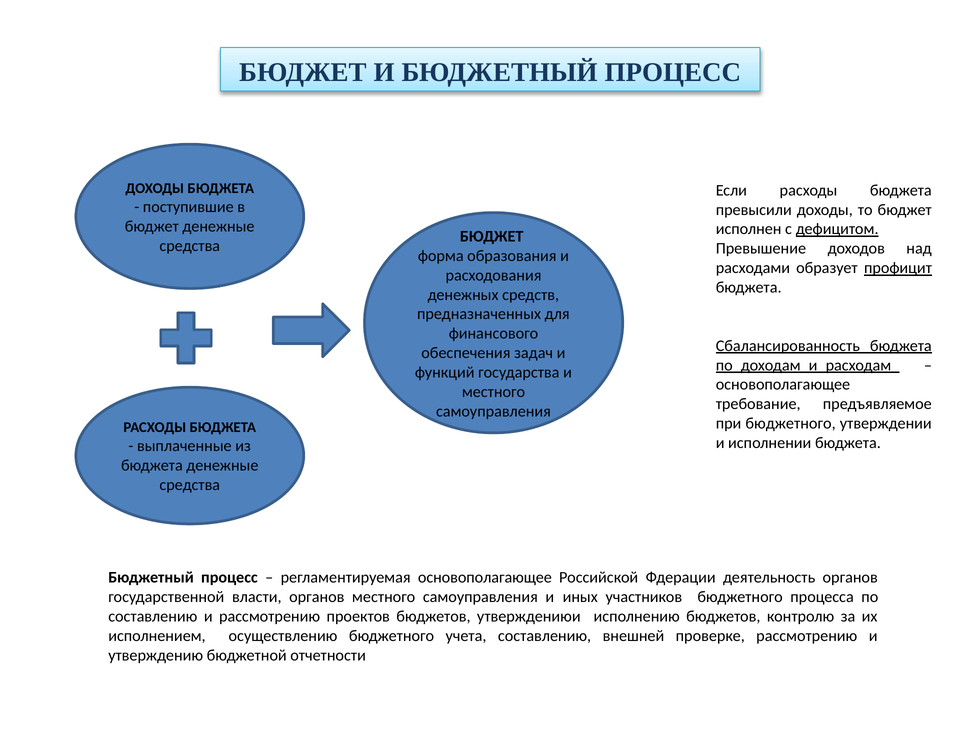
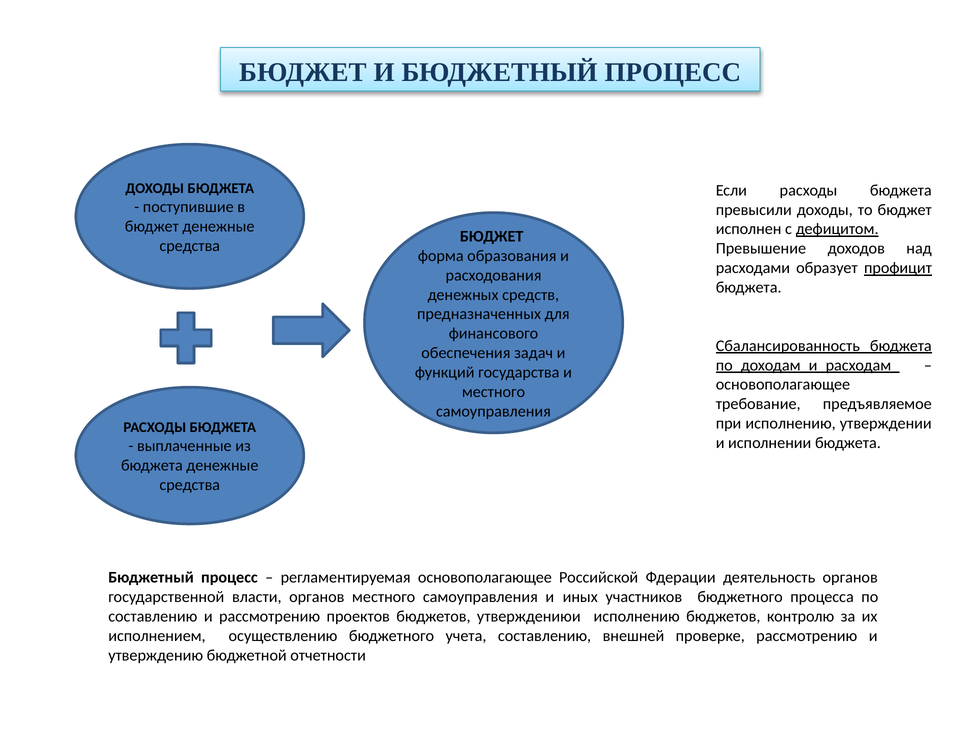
при бюджетного: бюджетного -> исполнению
